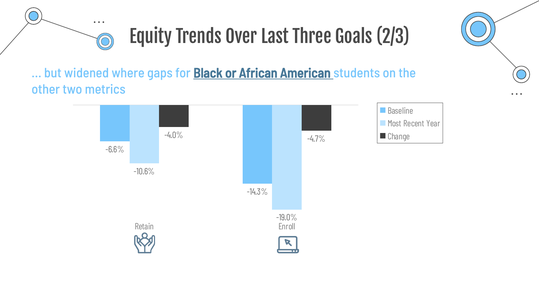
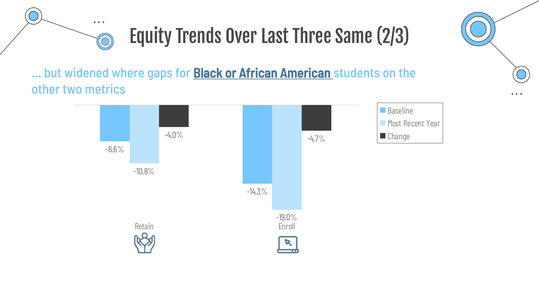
Goals: Goals -> Same
